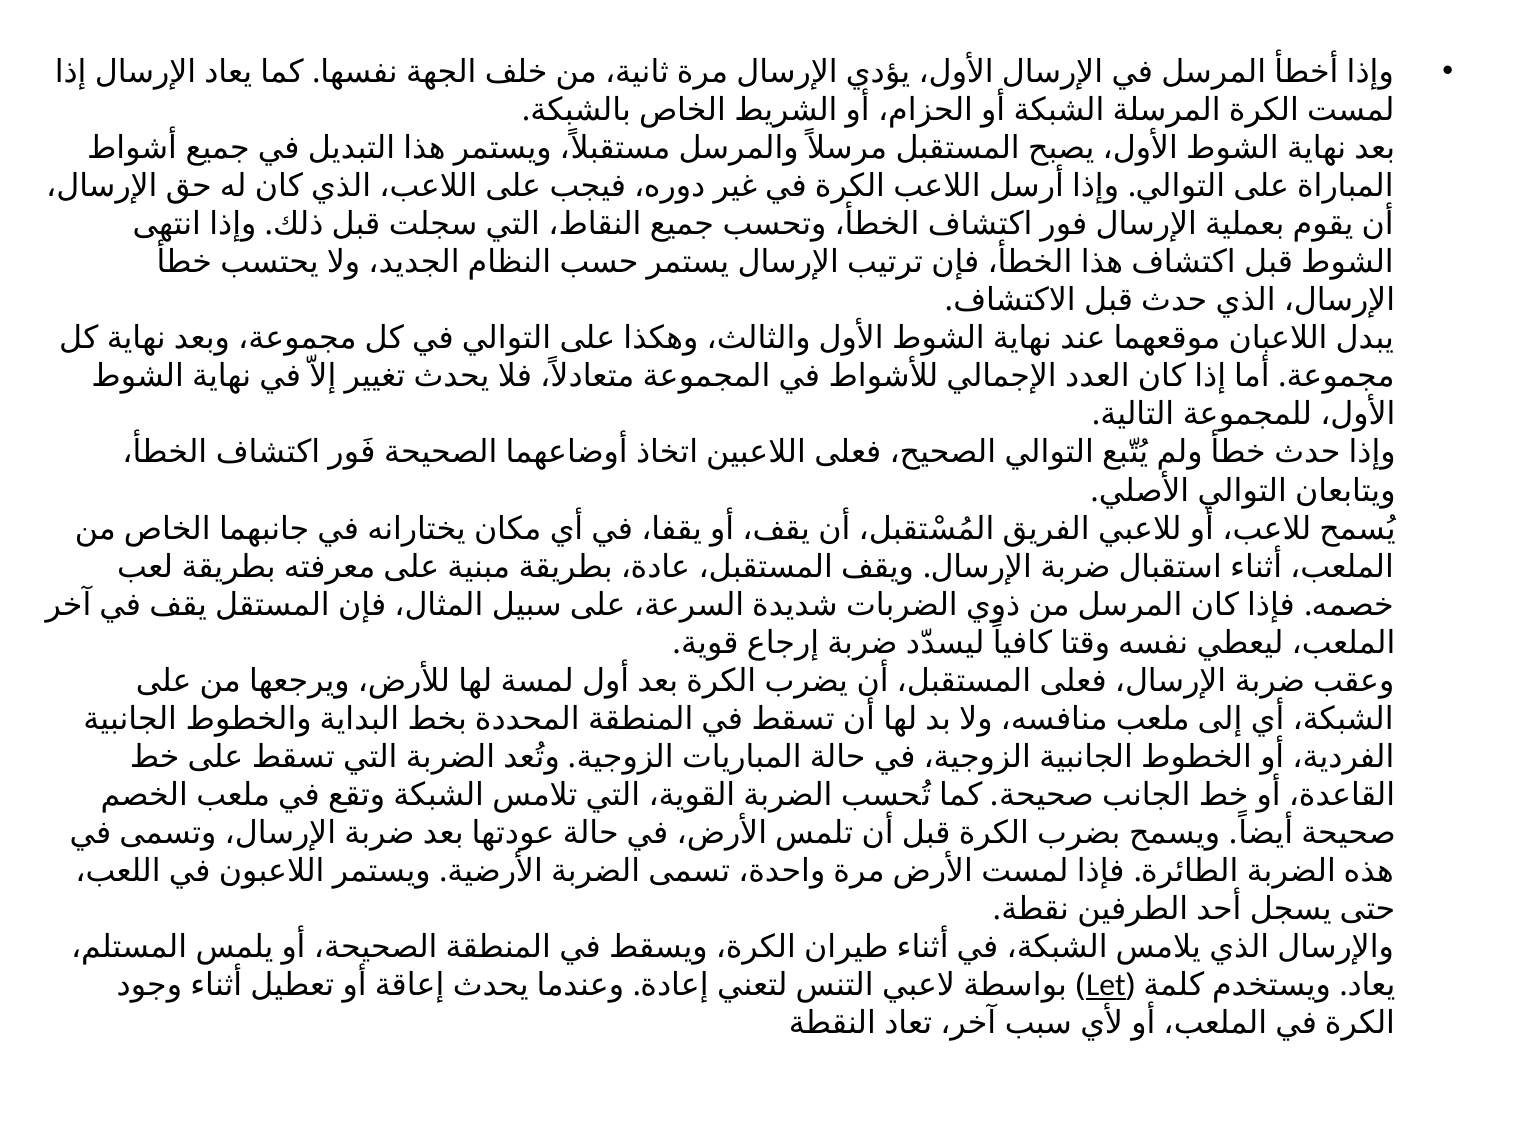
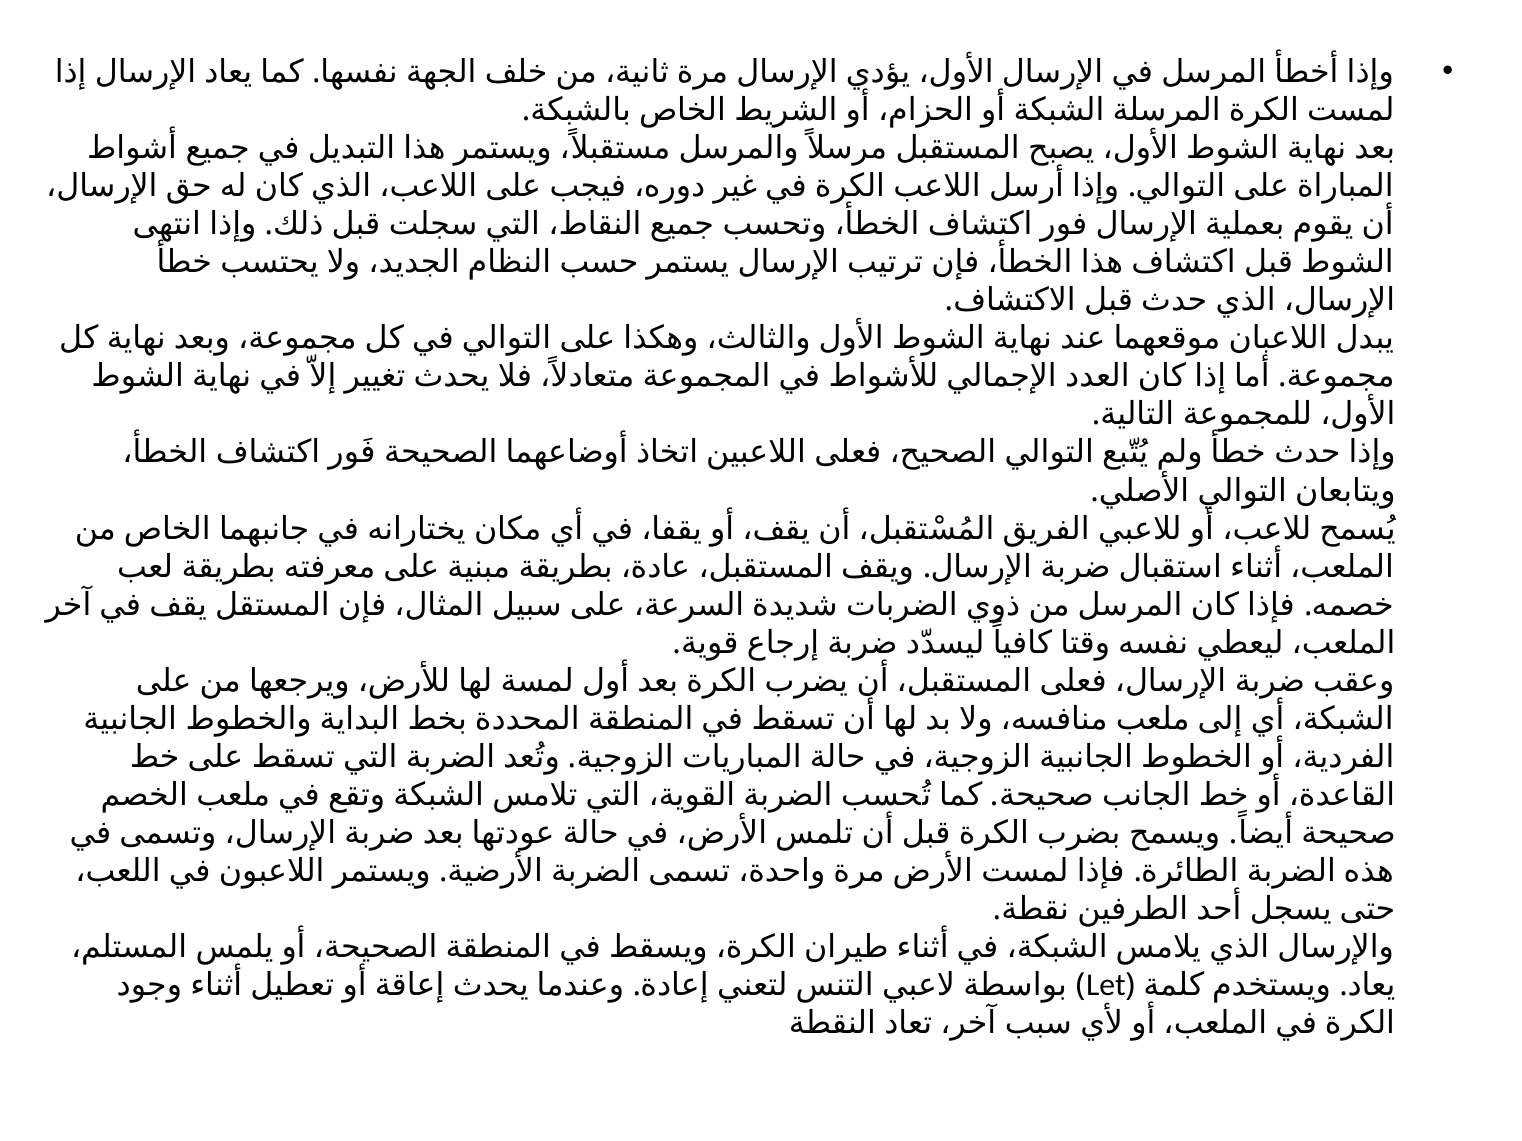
Let underline: present -> none
